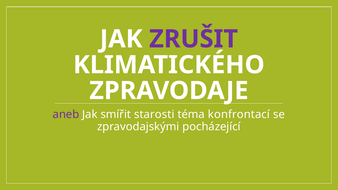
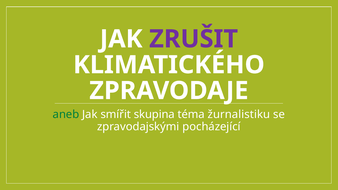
aneb colour: purple -> green
starosti: starosti -> skupina
konfrontací: konfrontací -> žurnalistiku
